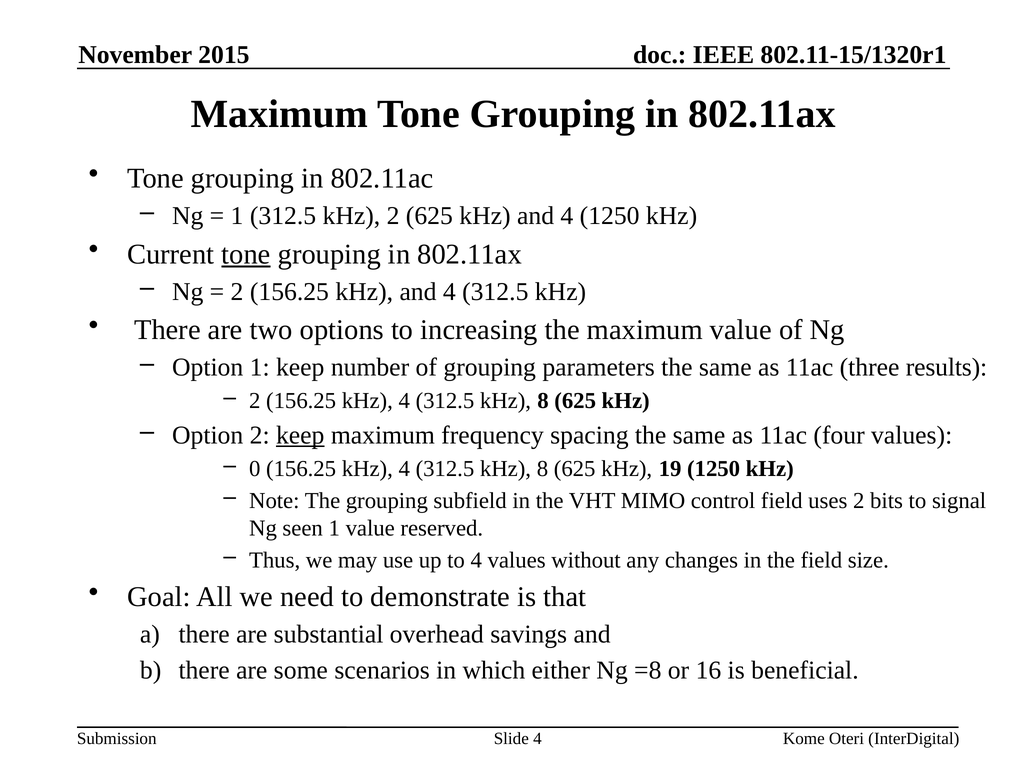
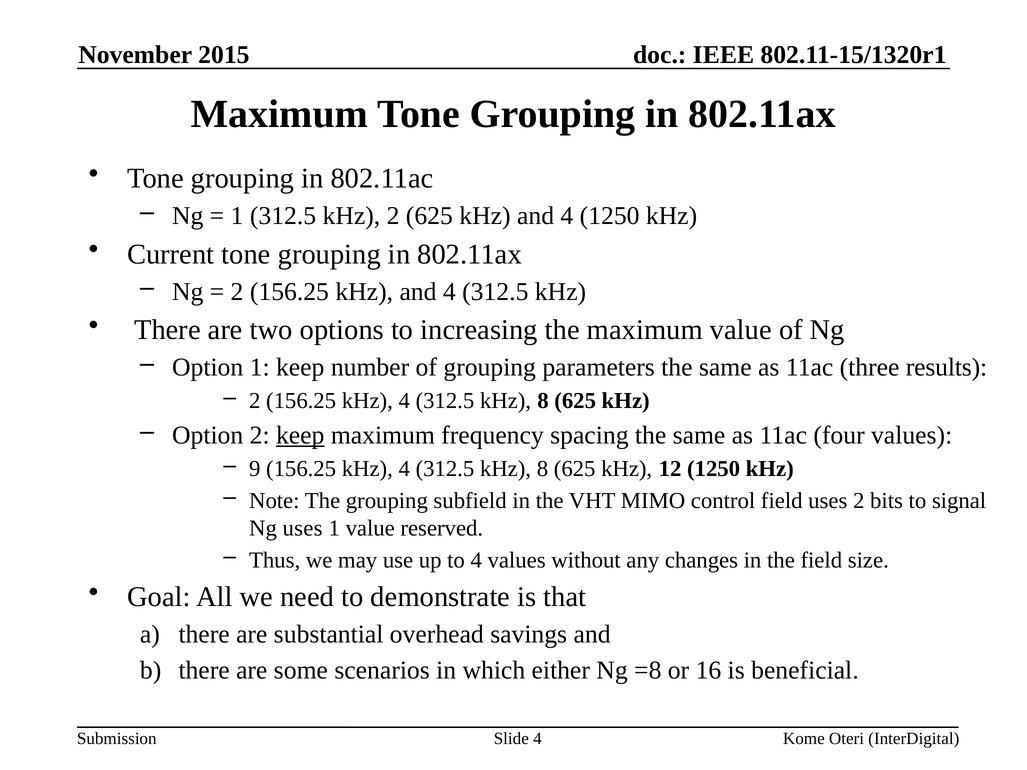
tone at (246, 254) underline: present -> none
0: 0 -> 9
19: 19 -> 12
Ng seen: seen -> uses
